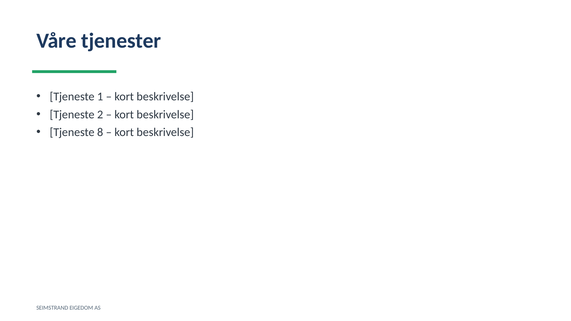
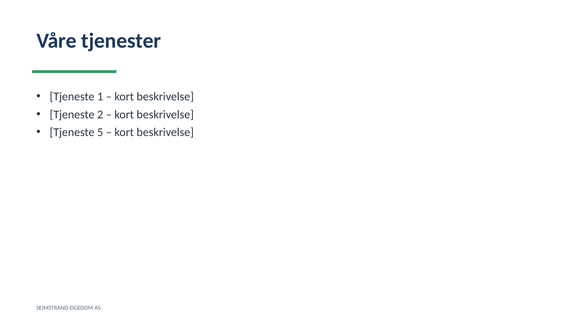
8: 8 -> 5
